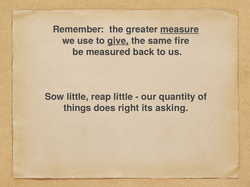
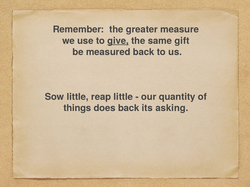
measure underline: present -> none
fire: fire -> gift
does right: right -> back
